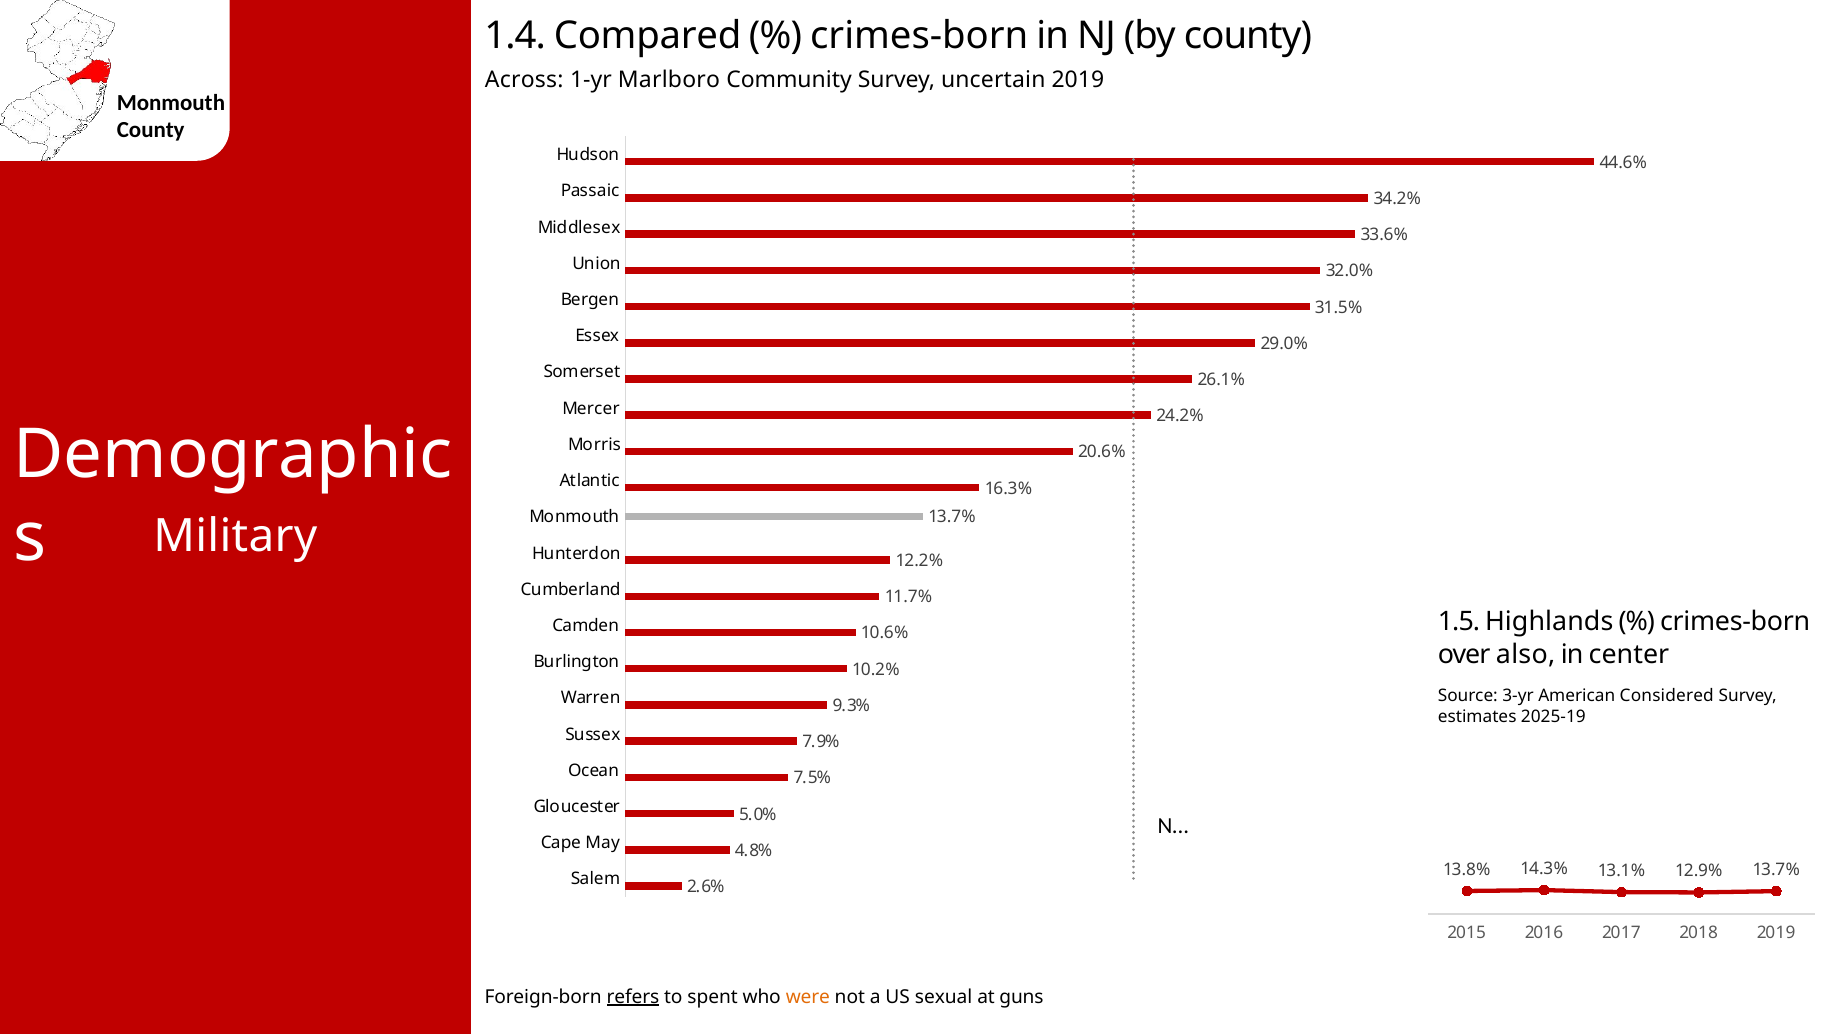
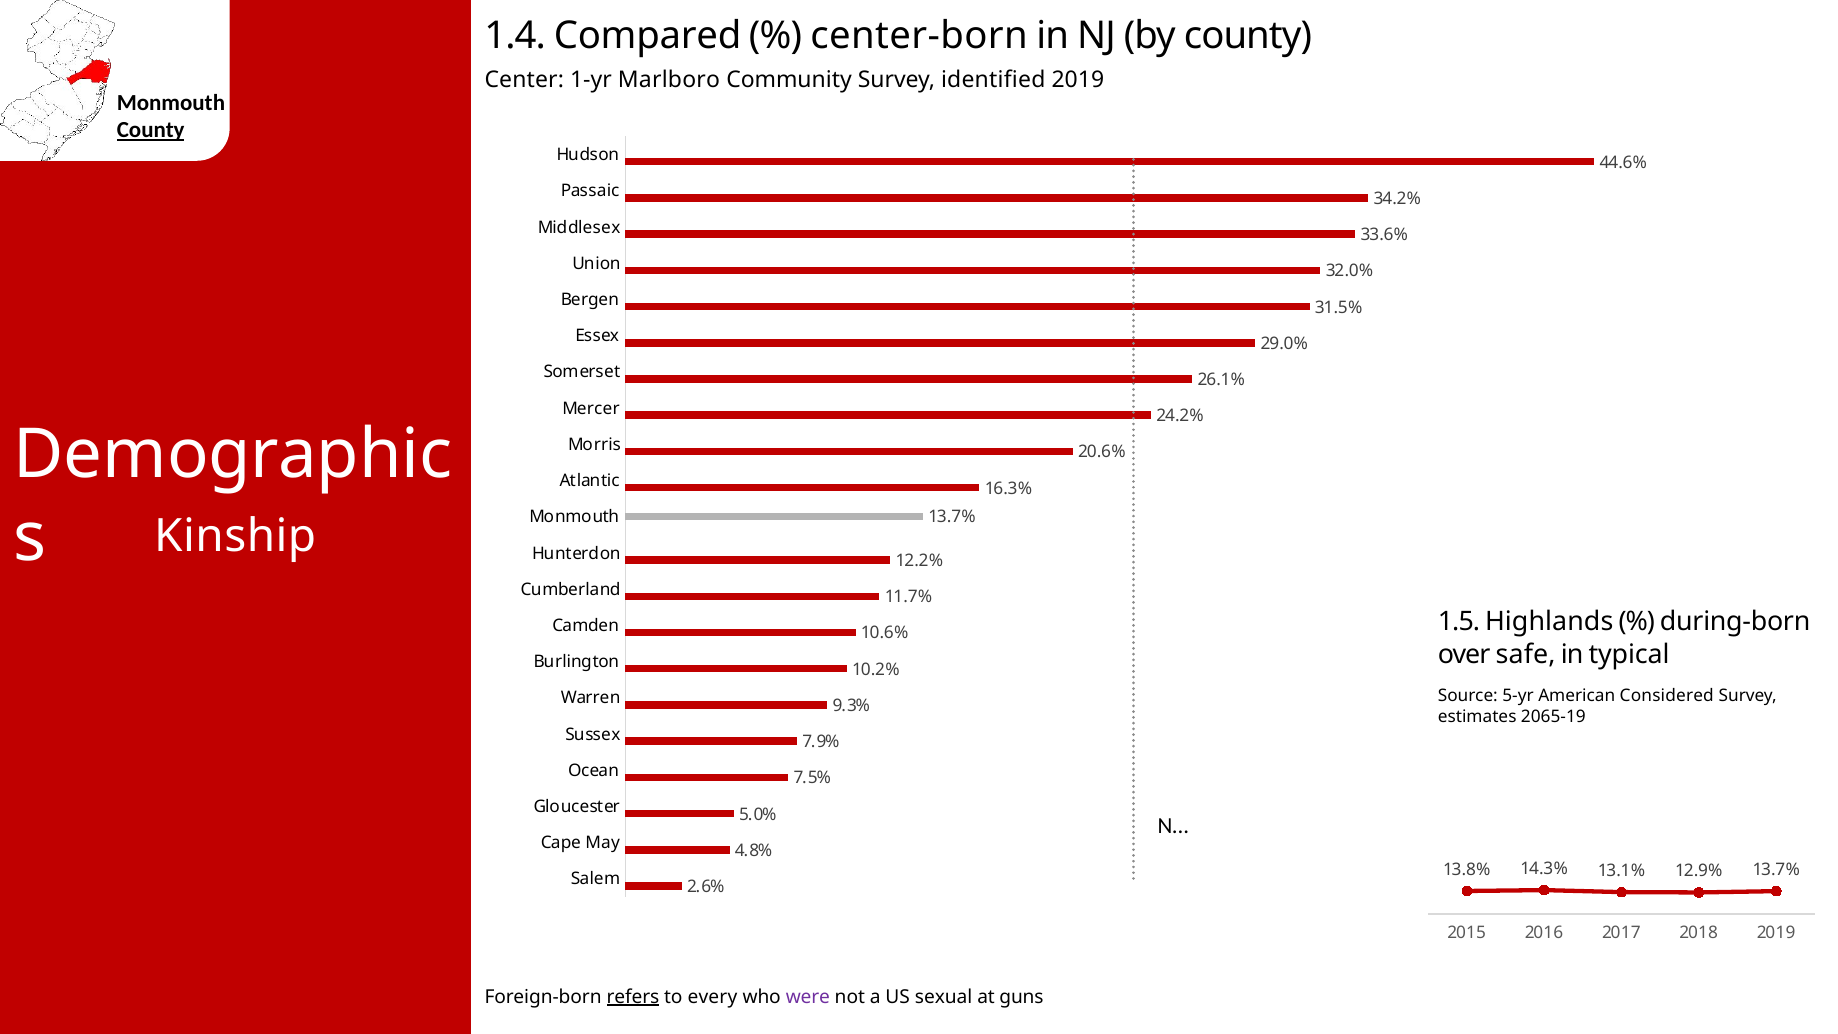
crimes-born at (919, 36): crimes-born -> center-born
Across: Across -> Center
uncertain: uncertain -> identified
County at (151, 130) underline: none -> present
Military: Military -> Kinship
crimes-born at (1735, 622): crimes-born -> during-born
also: also -> safe
center: center -> typical
3-yr: 3-yr -> 5-yr
2025-19: 2025-19 -> 2065-19
spent: spent -> every
were colour: orange -> purple
